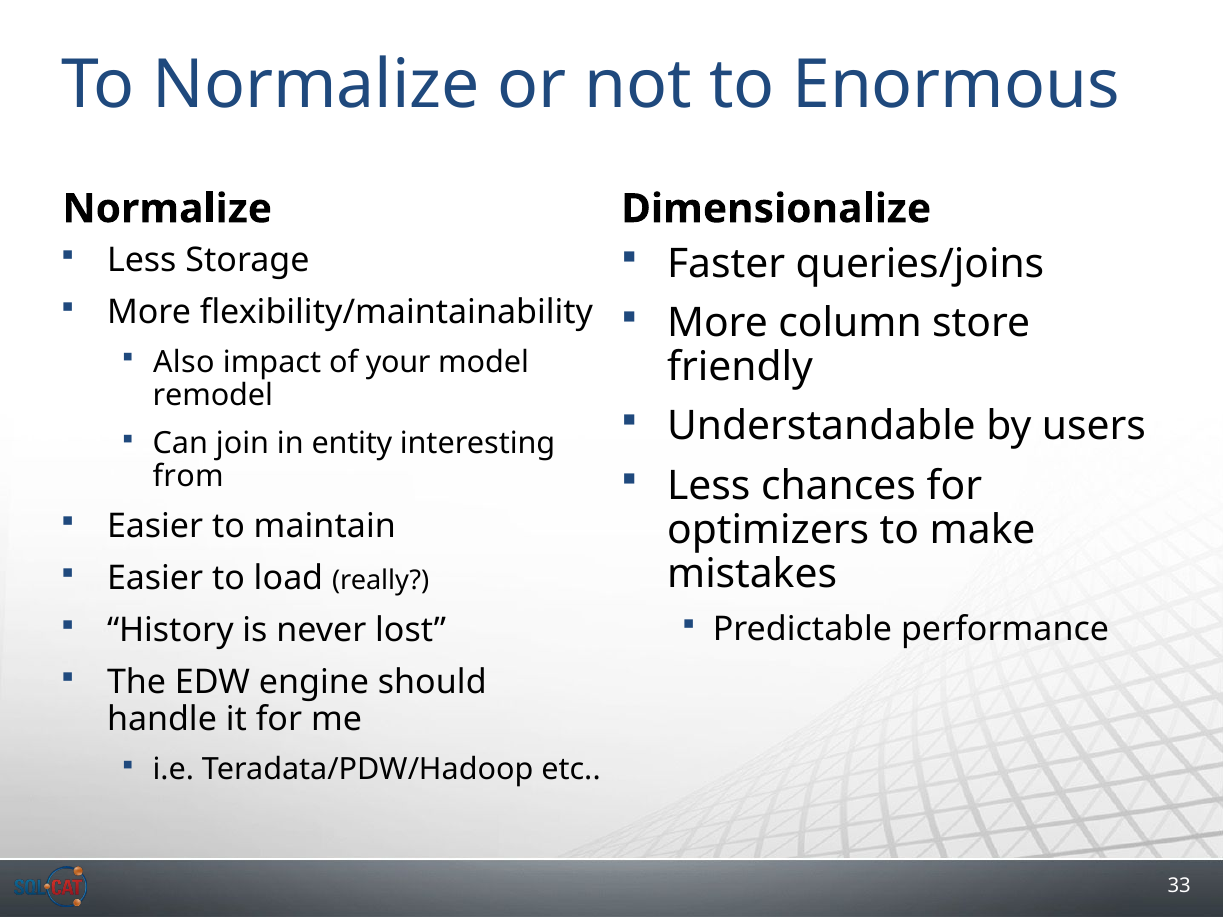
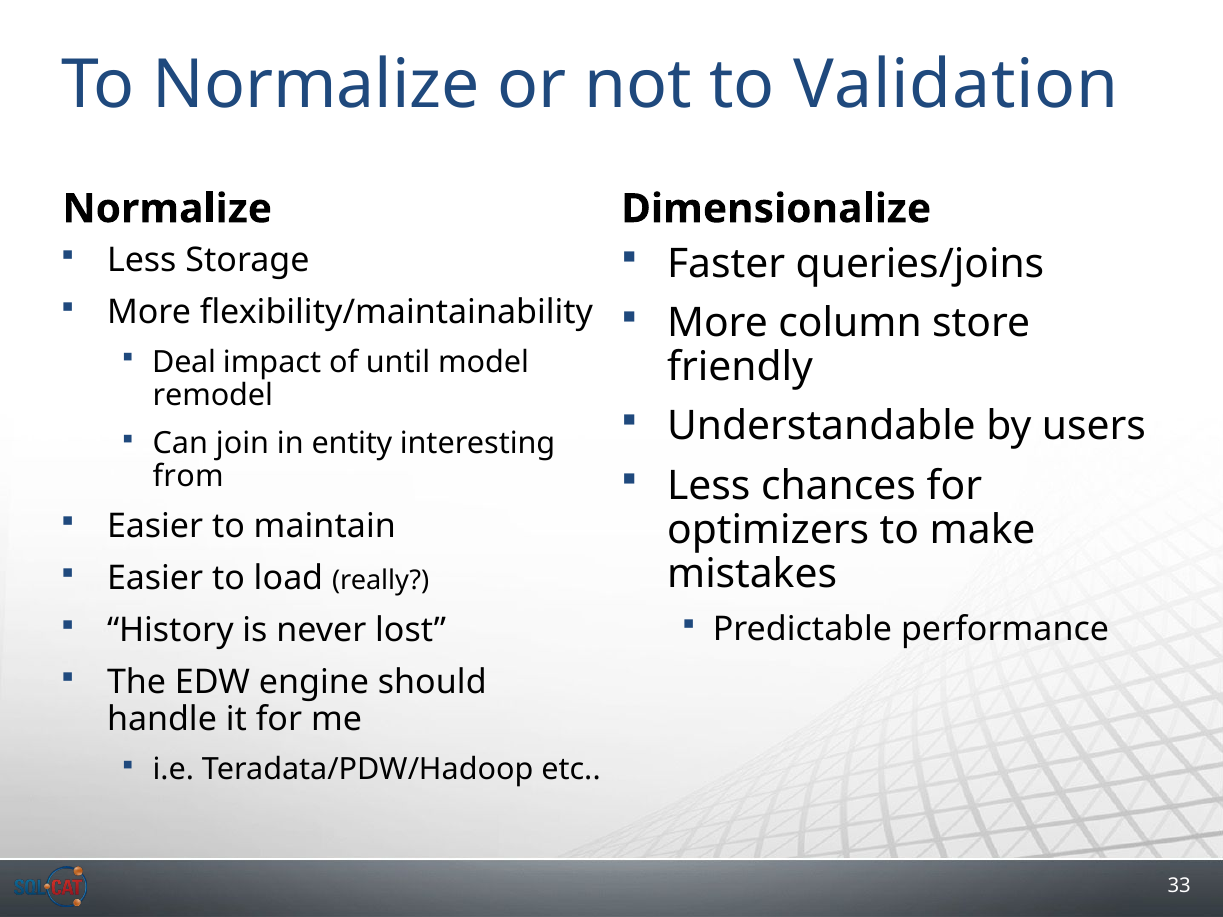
Enormous: Enormous -> Validation
Also: Also -> Deal
your: your -> until
